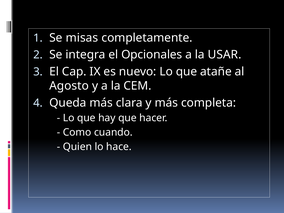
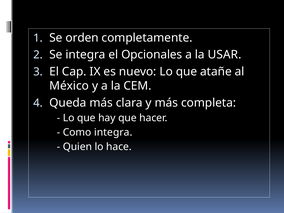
misas: misas -> orden
Agosto: Agosto -> México
Como cuando: cuando -> integra
